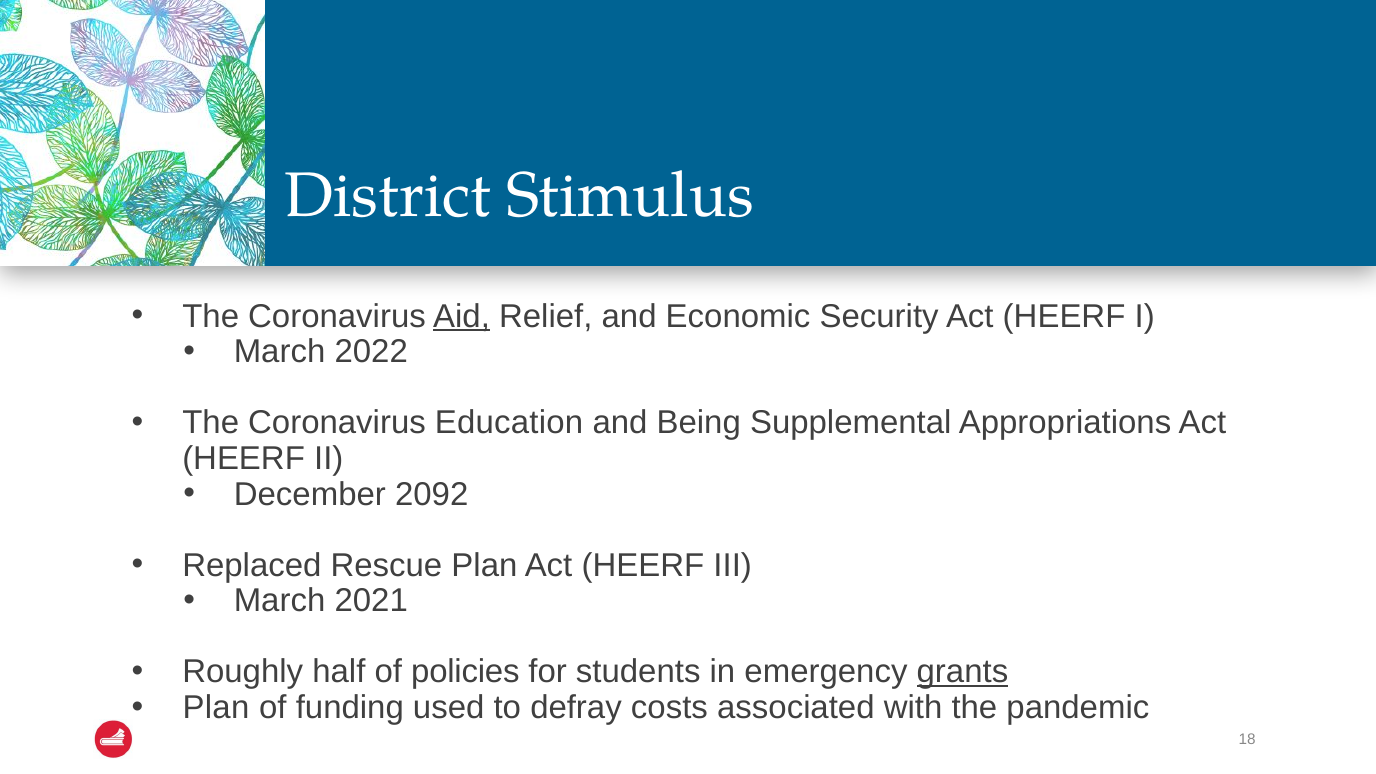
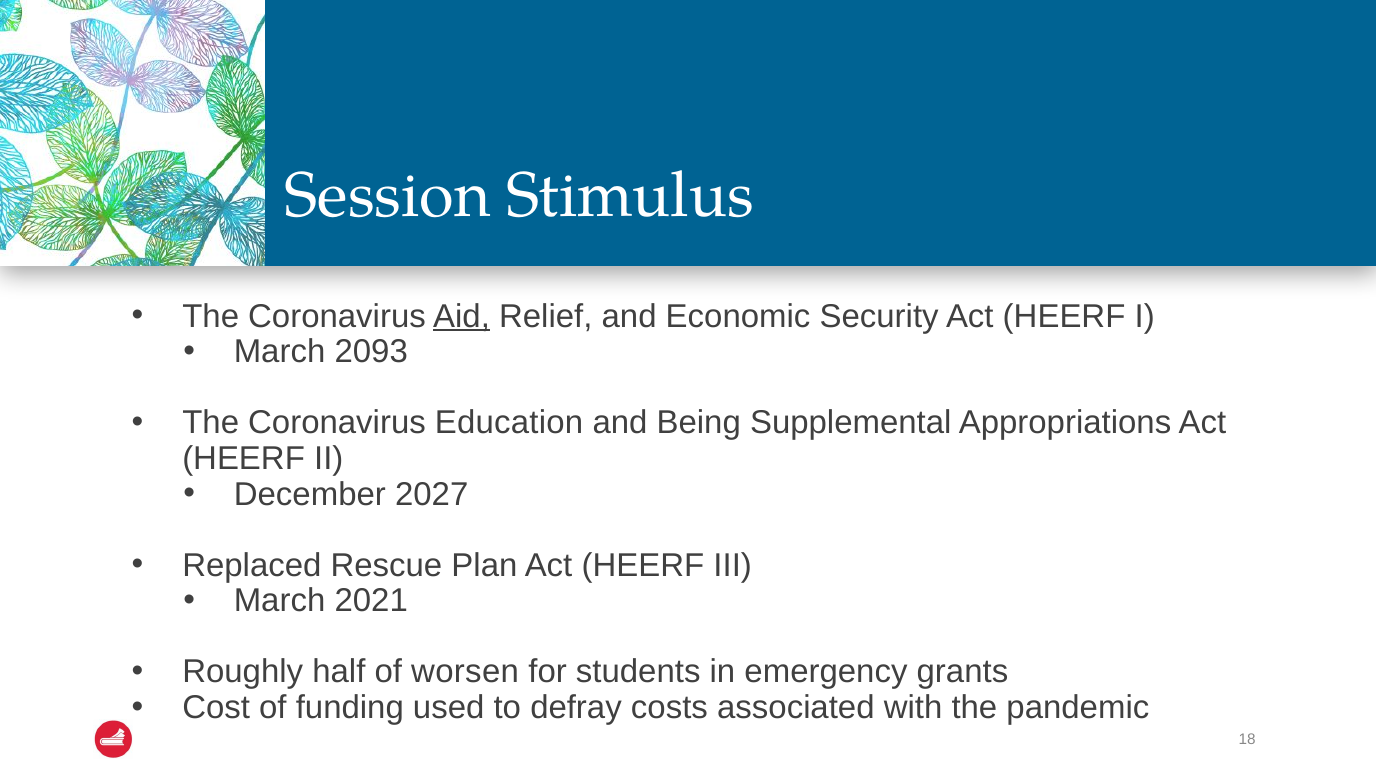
District: District -> Session
2022: 2022 -> 2093
2092: 2092 -> 2027
policies: policies -> worsen
grants underline: present -> none
Plan at (216, 708): Plan -> Cost
